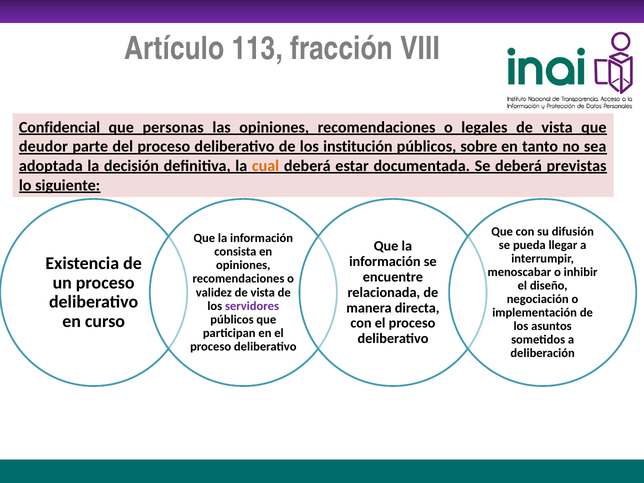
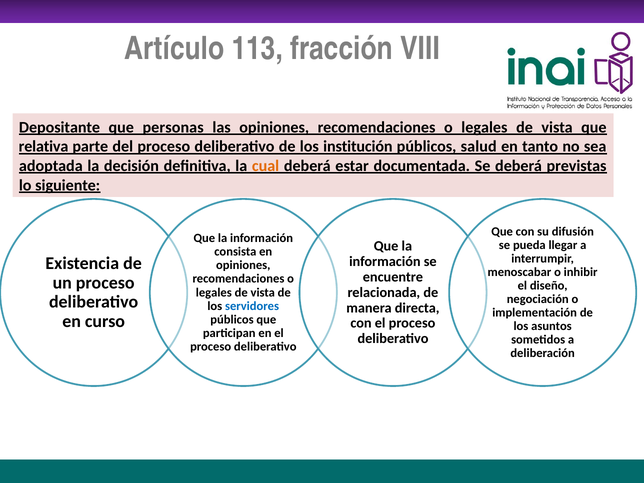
Confidencial: Confidencial -> Depositante
deudor: deudor -> relativa
sobre: sobre -> salud
validez at (214, 292): validez -> legales
servidores colour: purple -> blue
